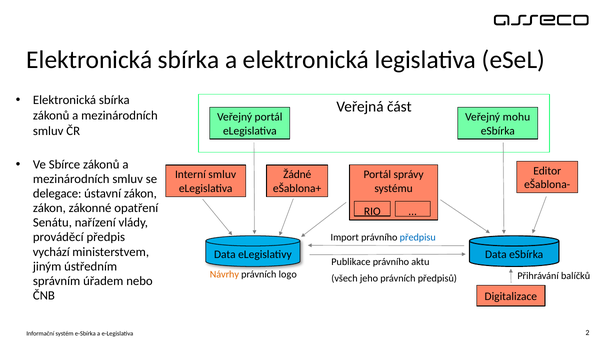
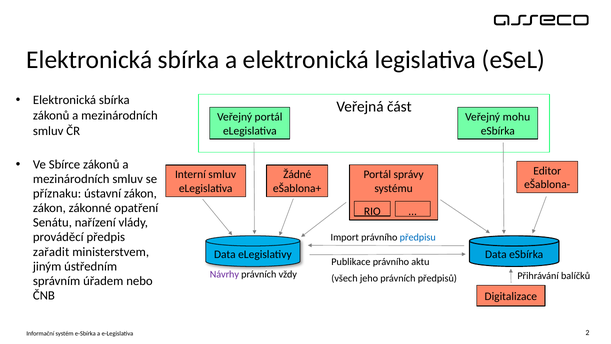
delegace: delegace -> příznaku
vychází: vychází -> zařadit
Návrhy colour: orange -> purple
logo: logo -> vždy
